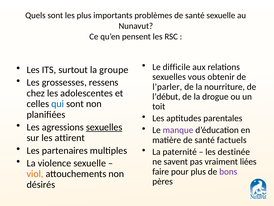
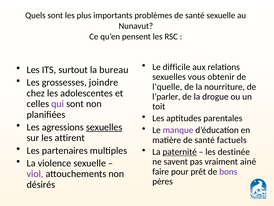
groupe: groupe -> bureau
ressens: ressens -> joindre
l’parler: l’parler -> l’quelle
l’début: l’début -> l’parler
qui colour: blue -> purple
paternité underline: none -> present
liées: liées -> ainé
pour plus: plus -> prêt
viol colour: orange -> purple
